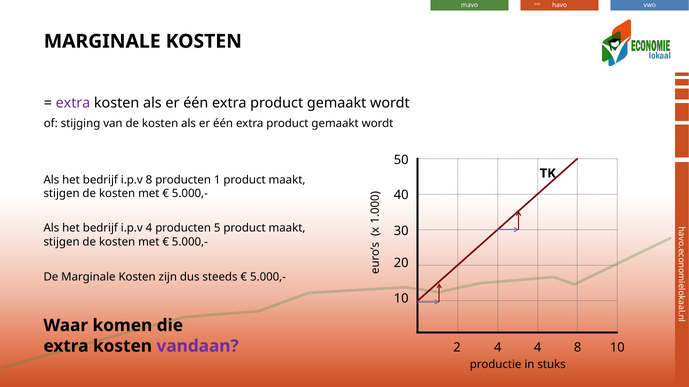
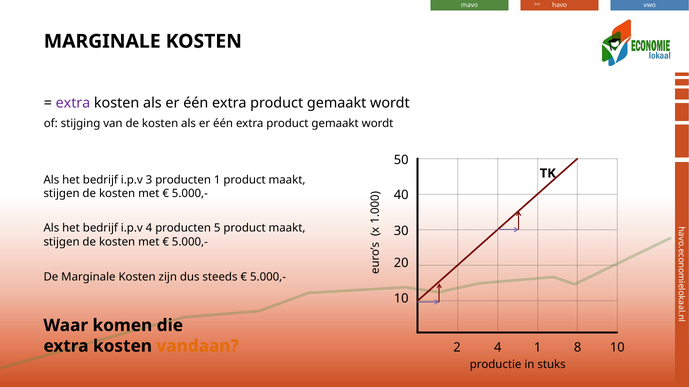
i.p.v 8: 8 -> 3
vandaan colour: purple -> orange
4 4: 4 -> 1
